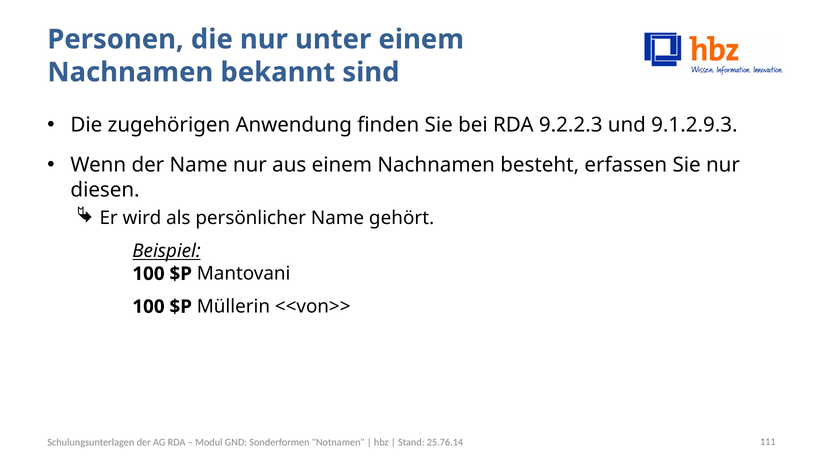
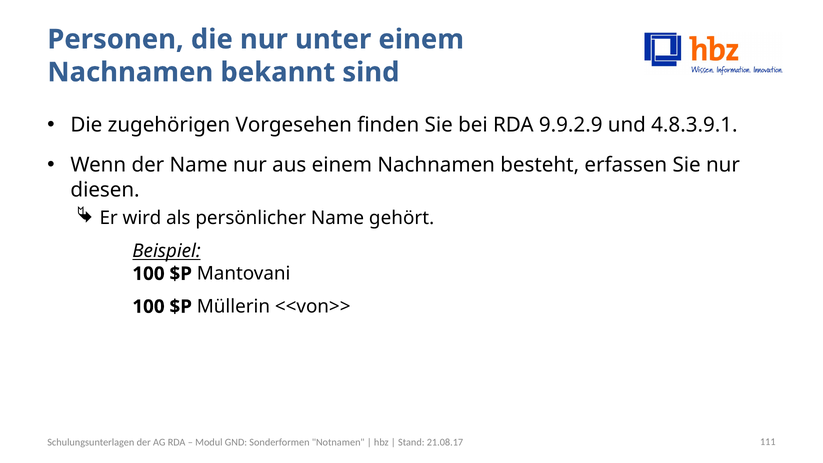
Anwendung: Anwendung -> Vorgesehen
9.2.2.3: 9.2.2.3 -> 9.9.2.9
9.1.2.9.3: 9.1.2.9.3 -> 4.8.3.9.1
25.76.14: 25.76.14 -> 21.08.17
